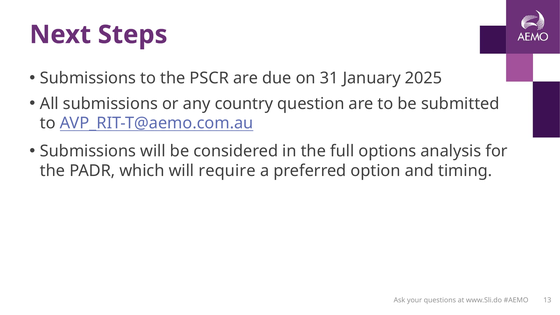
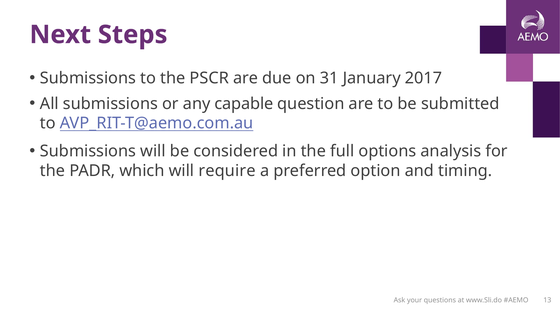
2025: 2025 -> 2017
country: country -> capable
